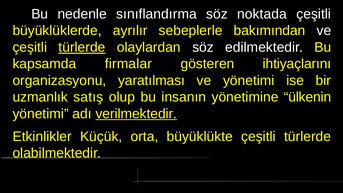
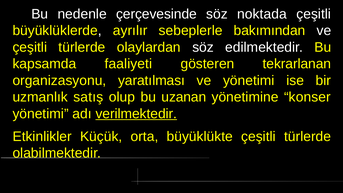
sınıflandırma: sınıflandırma -> çerçevesinde
türlerde at (82, 47) underline: present -> none
firmalar: firmalar -> faaliyeti
ihtiyaçlarını: ihtiyaçlarını -> tekrarlanan
insanın: insanın -> uzanan
ülkenin: ülkenin -> konser
